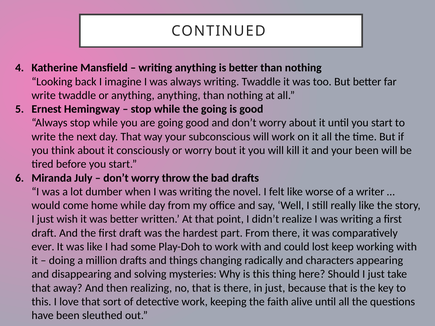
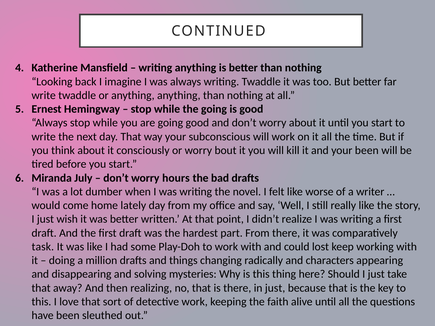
throw: throw -> hours
home while: while -> lately
ever: ever -> task
